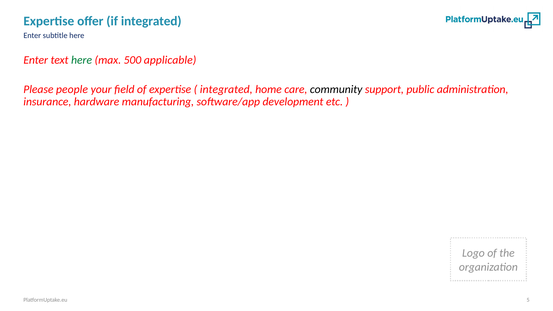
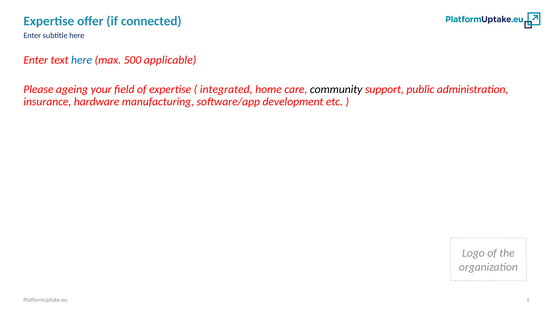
if integrated: integrated -> connected
here at (82, 60) colour: green -> blue
people: people -> ageing
